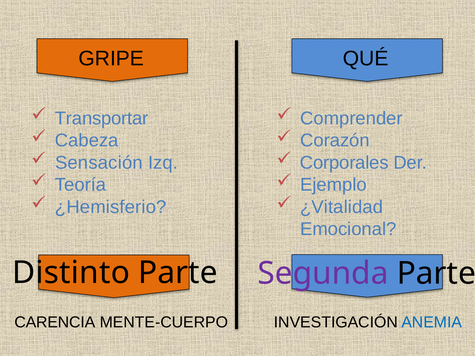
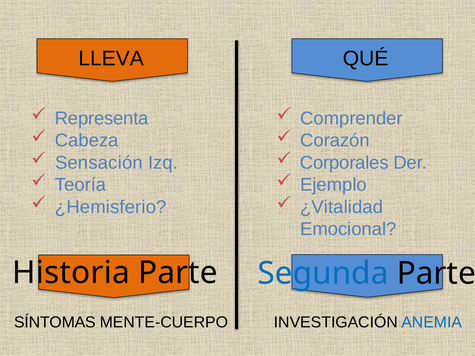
GRIPE: GRIPE -> LLEVA
Transportar: Transportar -> Representa
Distinto: Distinto -> Historia
Segunda colour: purple -> blue
CARENCIA: CARENCIA -> SÍNTOMAS
